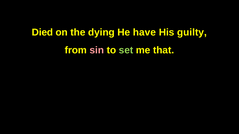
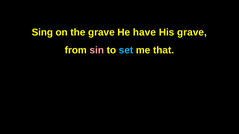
Died: Died -> Sing
the dying: dying -> grave
His guilty: guilty -> grave
set colour: light green -> light blue
